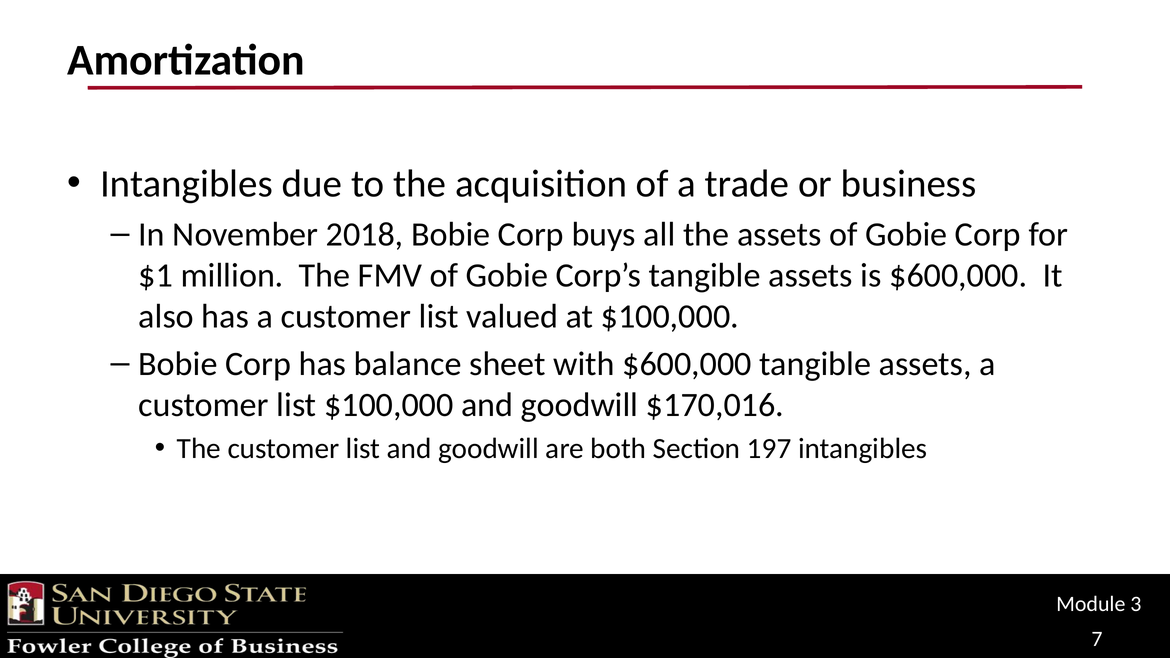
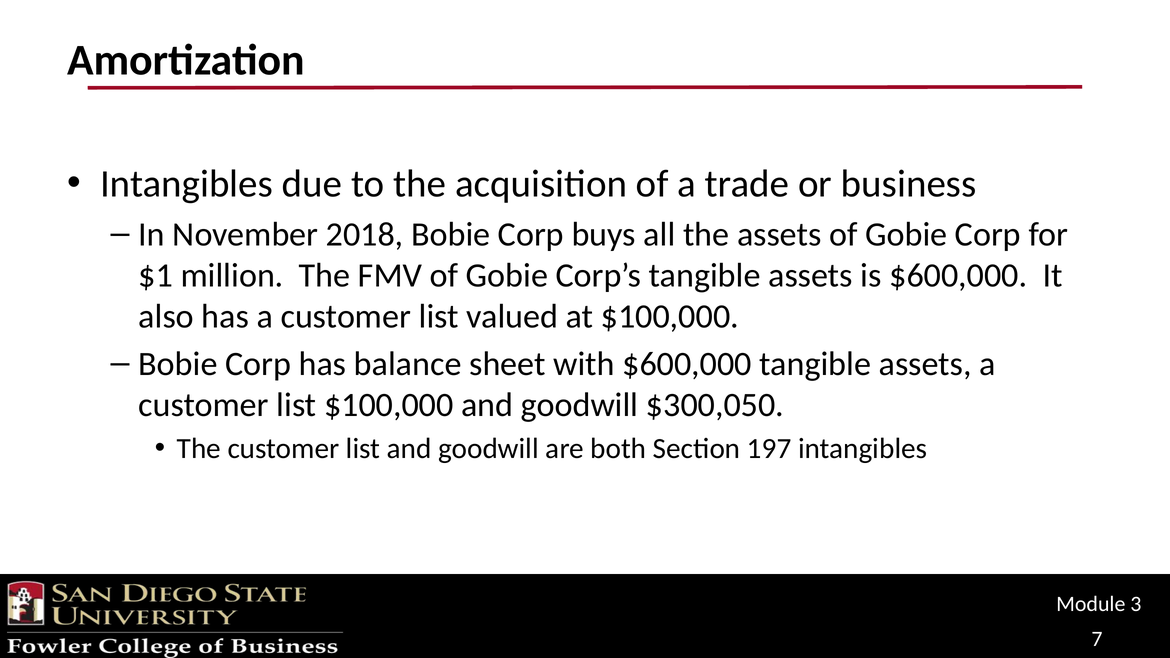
$170,016: $170,016 -> $300,050
